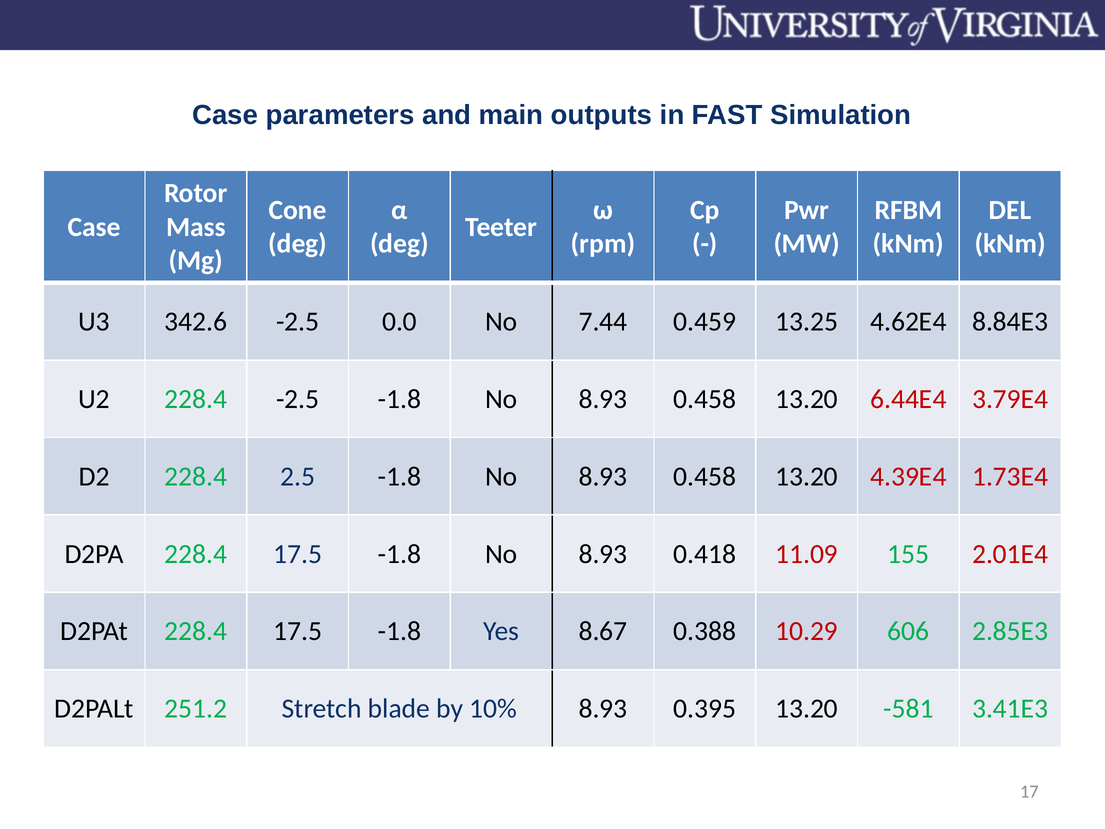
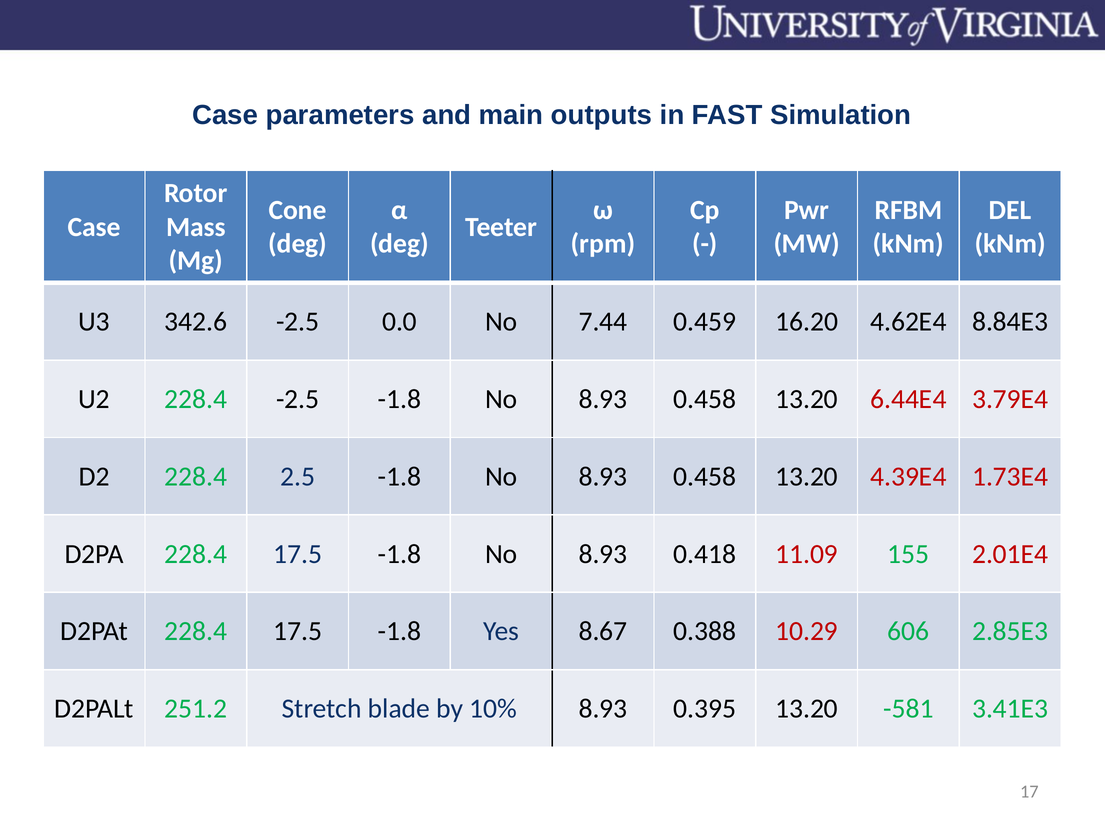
13.25: 13.25 -> 16.20
